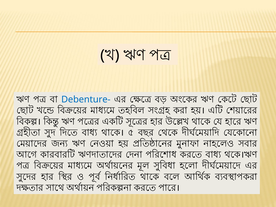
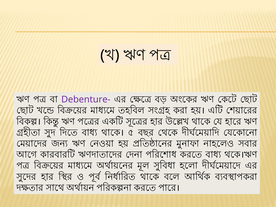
Debenture- colour: blue -> purple
